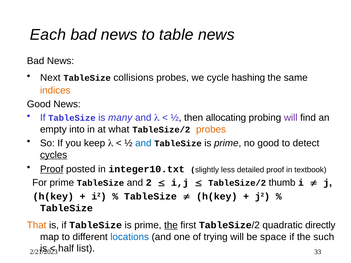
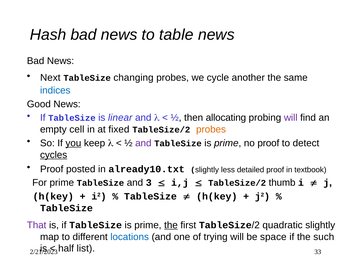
Each: Each -> Hash
collisions: collisions -> changing
hashing: hashing -> another
indices colour: orange -> blue
many: many -> linear
into: into -> cell
what: what -> fixed
you underline: none -> present
and at (143, 143) colour: blue -> purple
no good: good -> proof
Proof at (52, 169) underline: present -> none
integer10.txt: integer10.txt -> already10.txt
2: 2 -> 3
That colour: orange -> purple
quadratic directly: directly -> slightly
